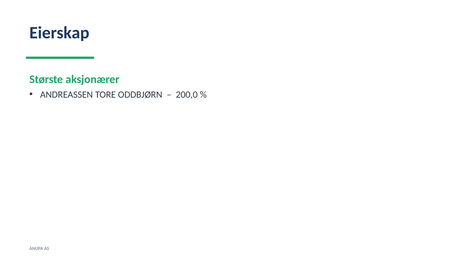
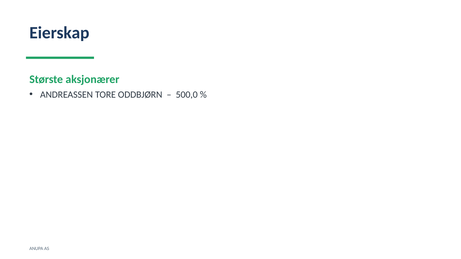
200,0: 200,0 -> 500,0
